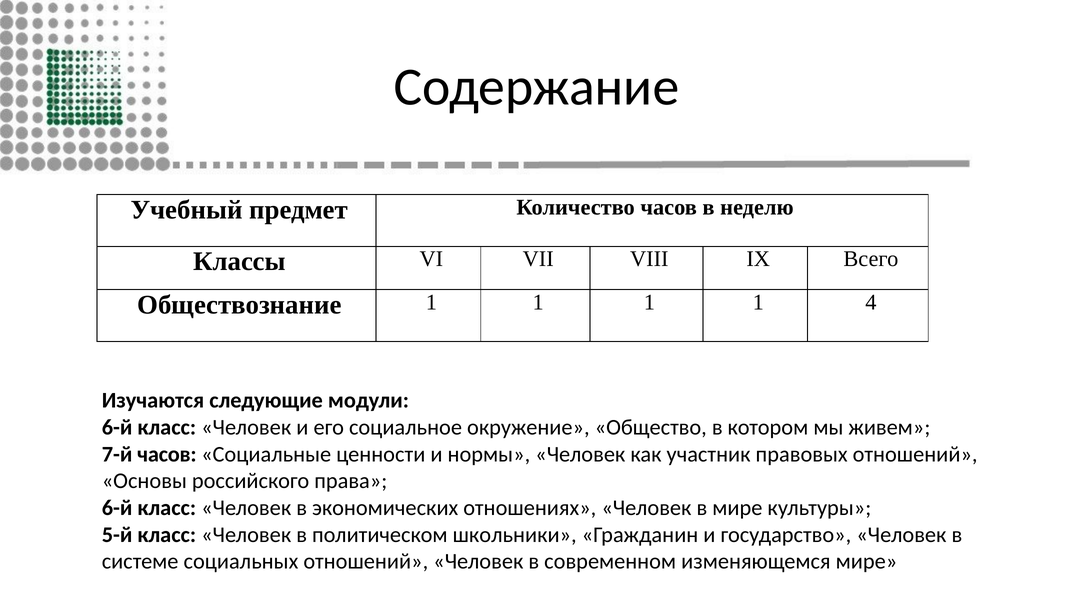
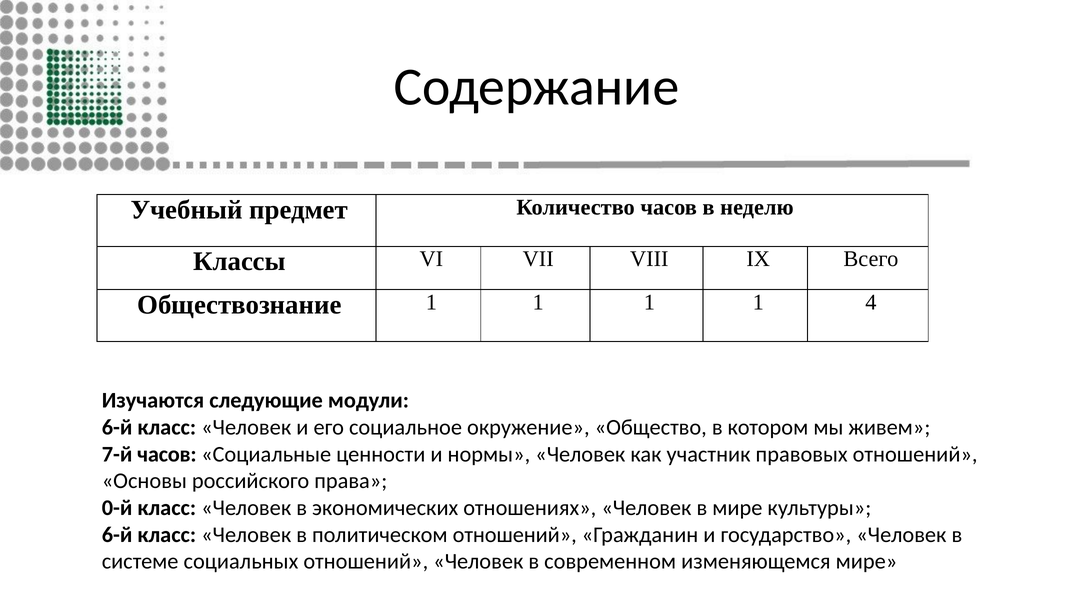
6-й at (117, 507): 6-й -> 0-й
5-й at (117, 534): 5-й -> 6-й
политическом школьники: школьники -> отношений
